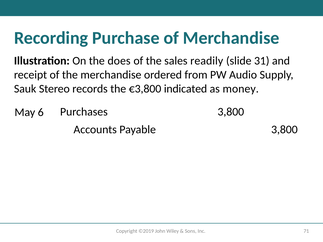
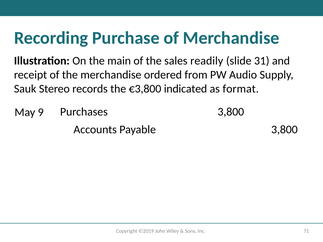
does: does -> main
money: money -> format
6: 6 -> 9
